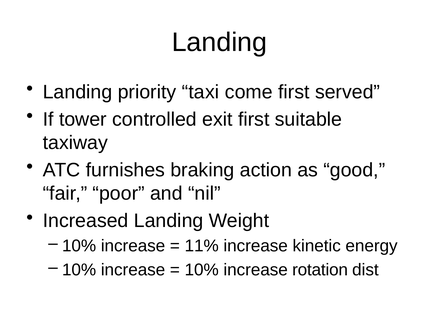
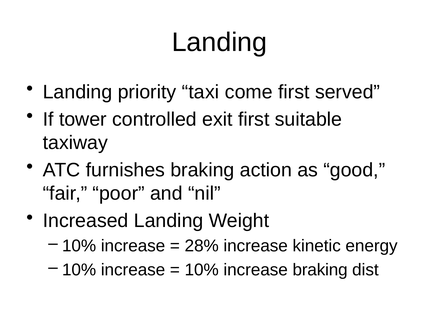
11%: 11% -> 28%
increase rotation: rotation -> braking
